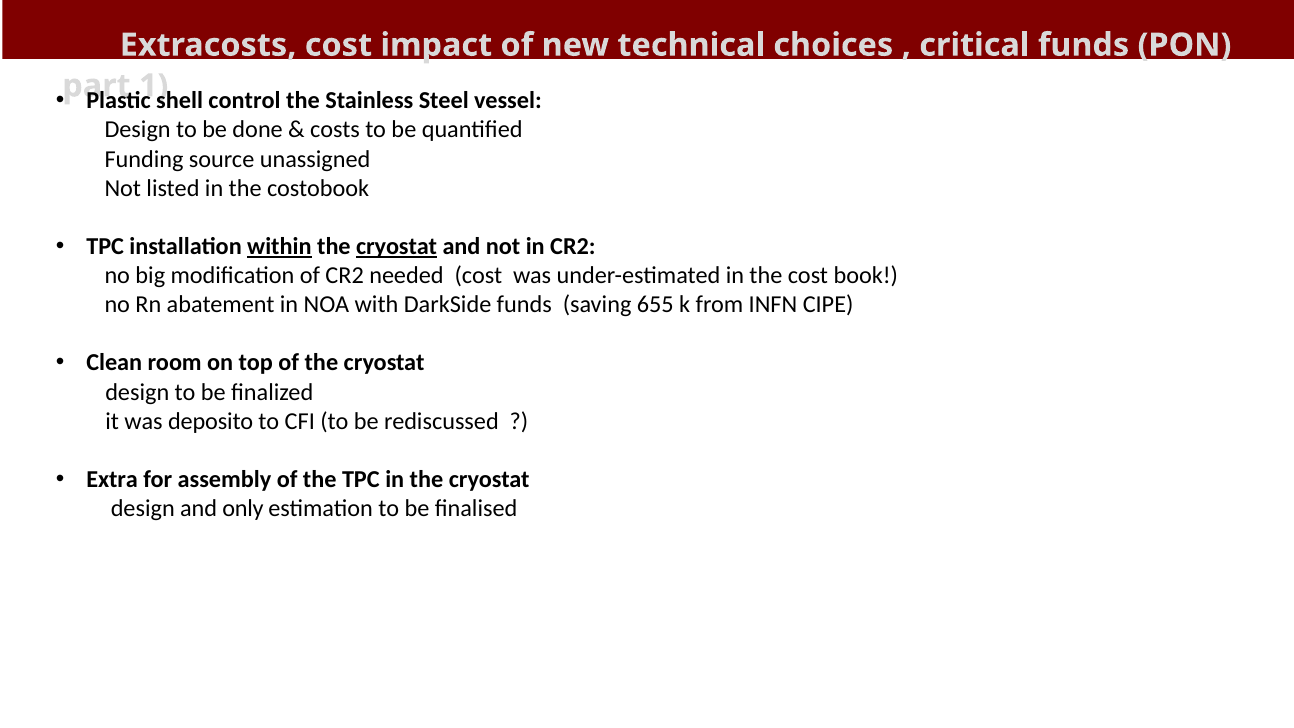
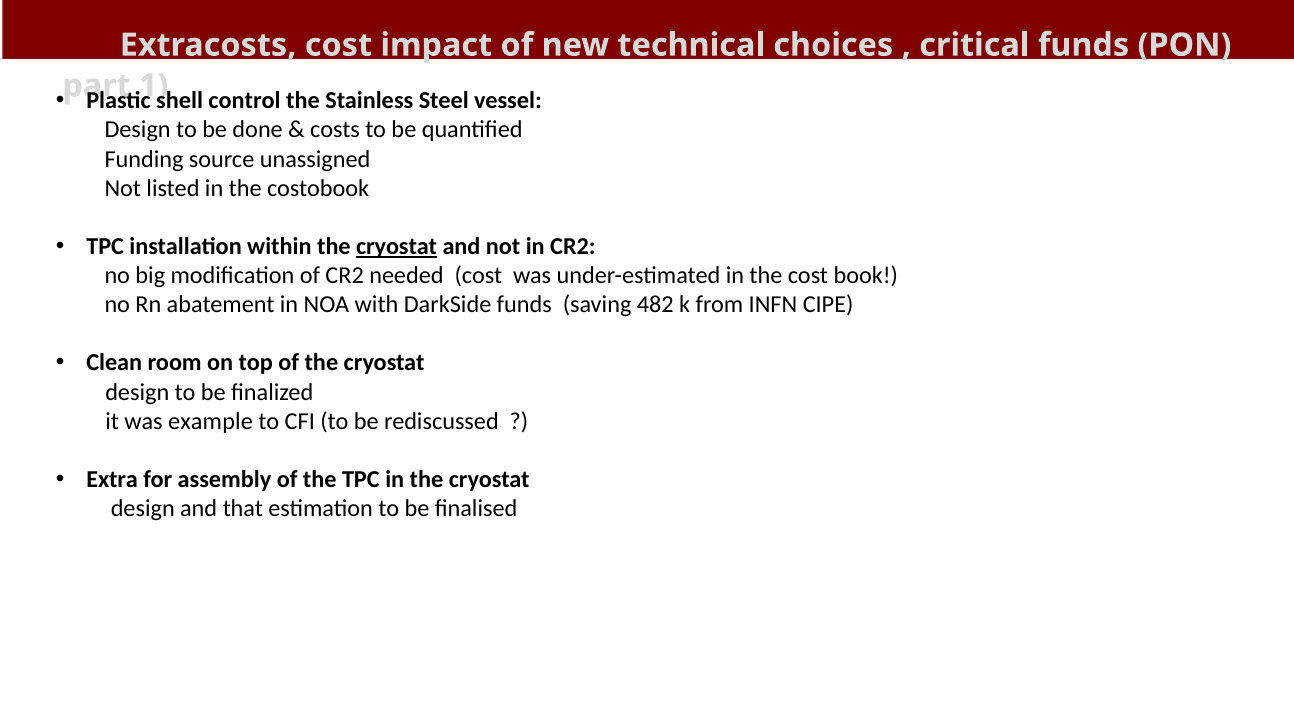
within underline: present -> none
655: 655 -> 482
deposito: deposito -> example
only: only -> that
